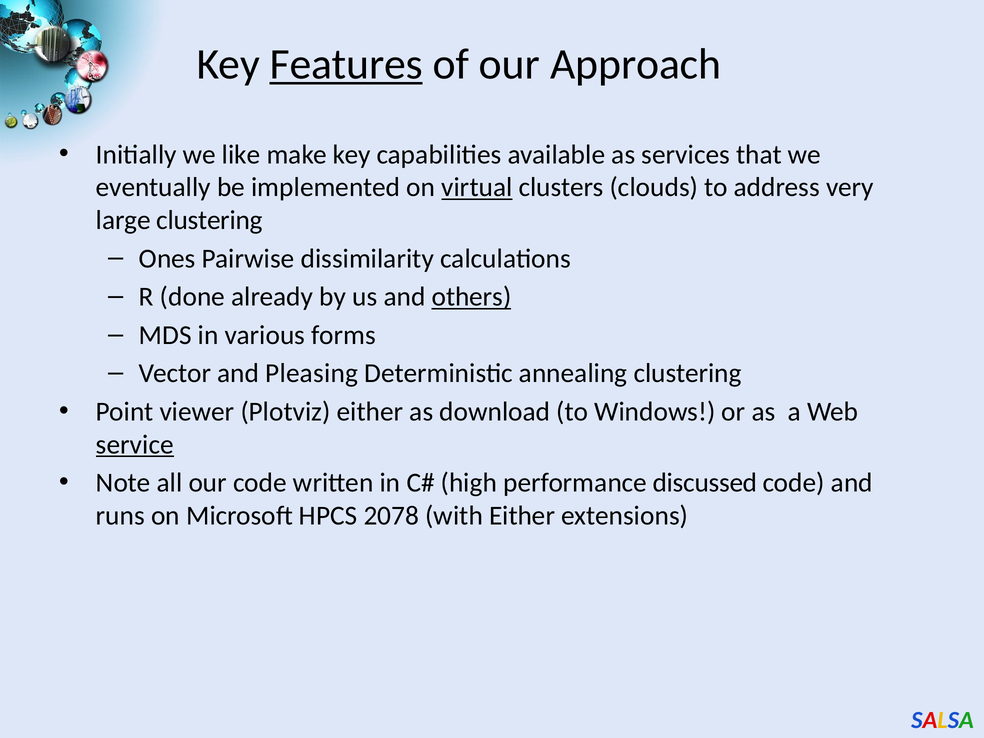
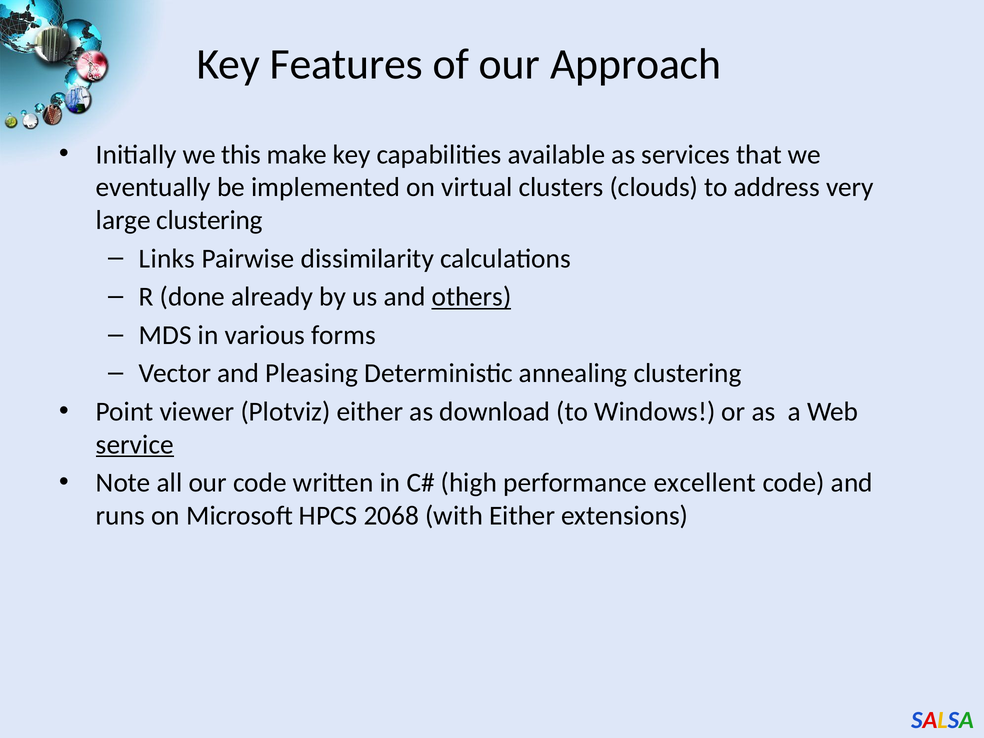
Features underline: present -> none
like: like -> this
virtual underline: present -> none
Ones: Ones -> Links
discussed: discussed -> excellent
2078: 2078 -> 2068
